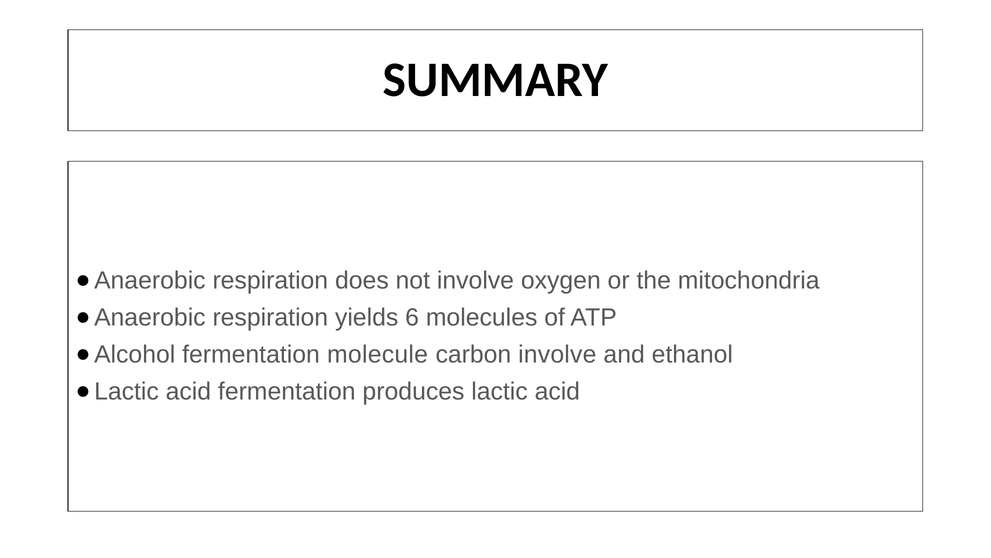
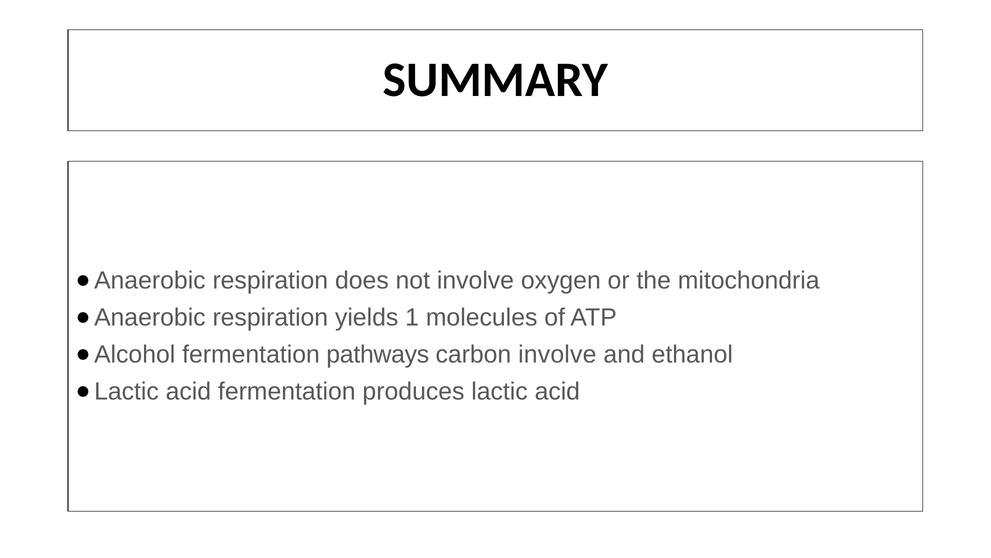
6: 6 -> 1
molecule: molecule -> pathways
